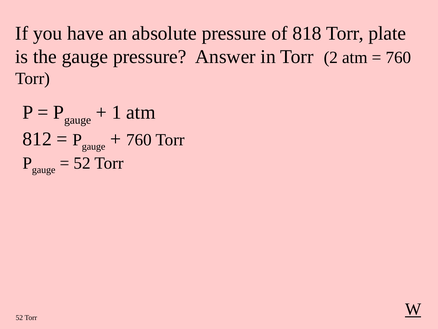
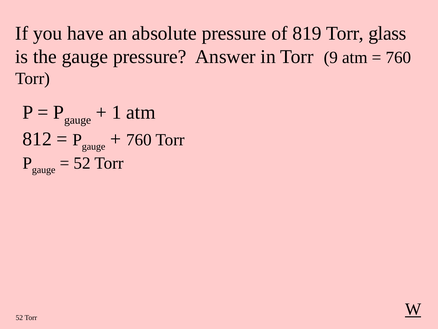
818: 818 -> 819
plate: plate -> glass
2: 2 -> 9
